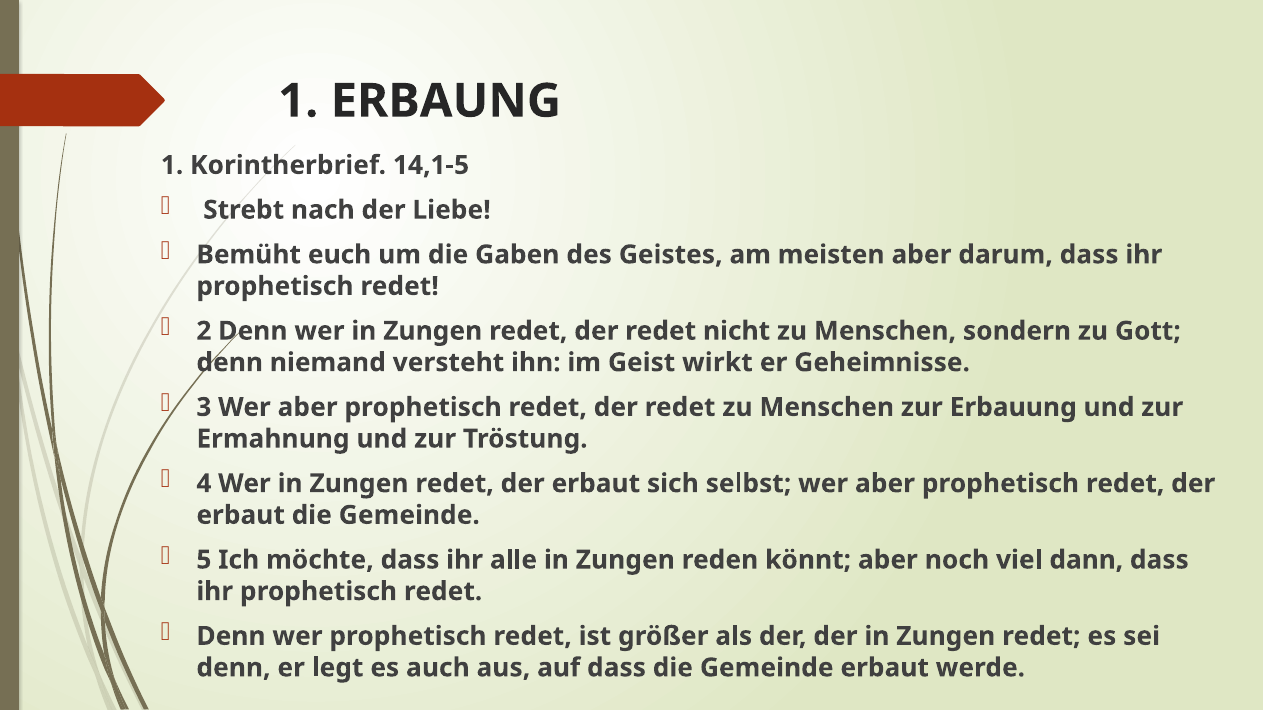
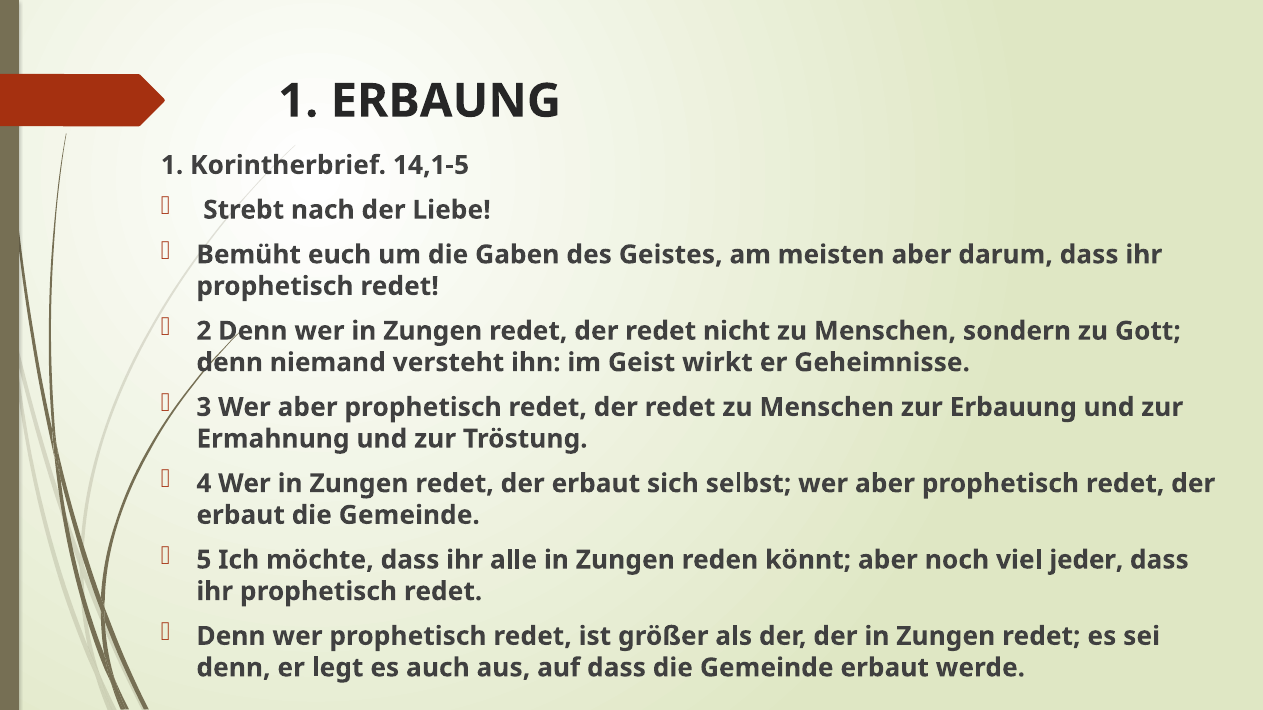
dann: dann -> jeder
